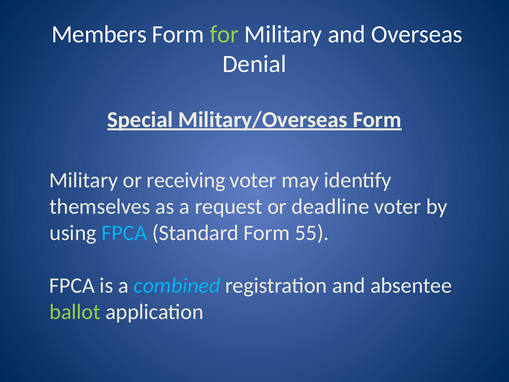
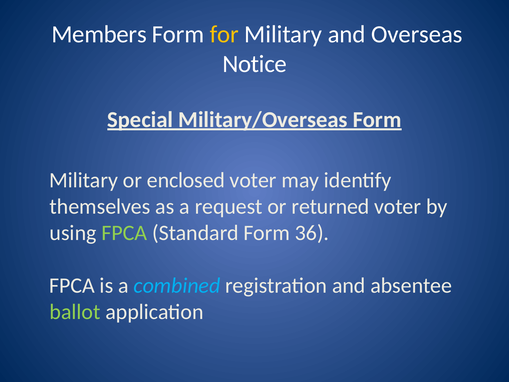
for colour: light green -> yellow
Denial: Denial -> Notice
receiving: receiving -> enclosed
deadline: deadline -> returned
FPCA at (124, 233) colour: light blue -> light green
55: 55 -> 36
